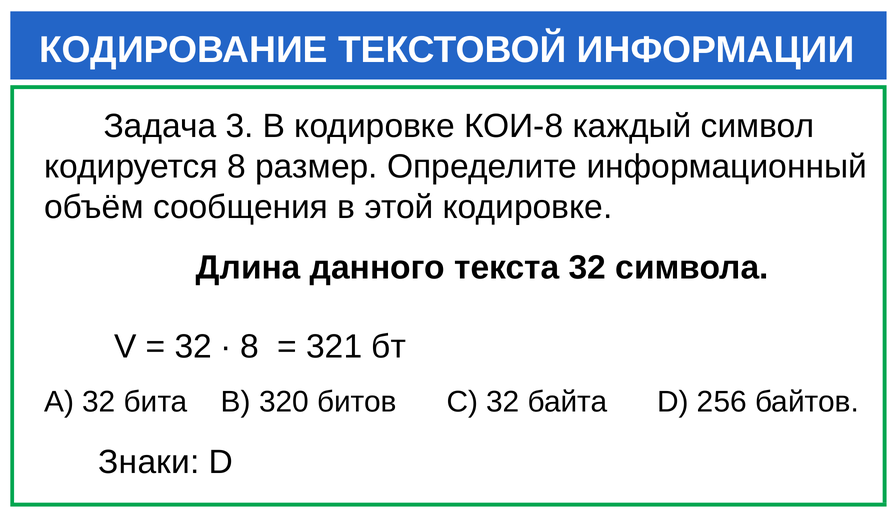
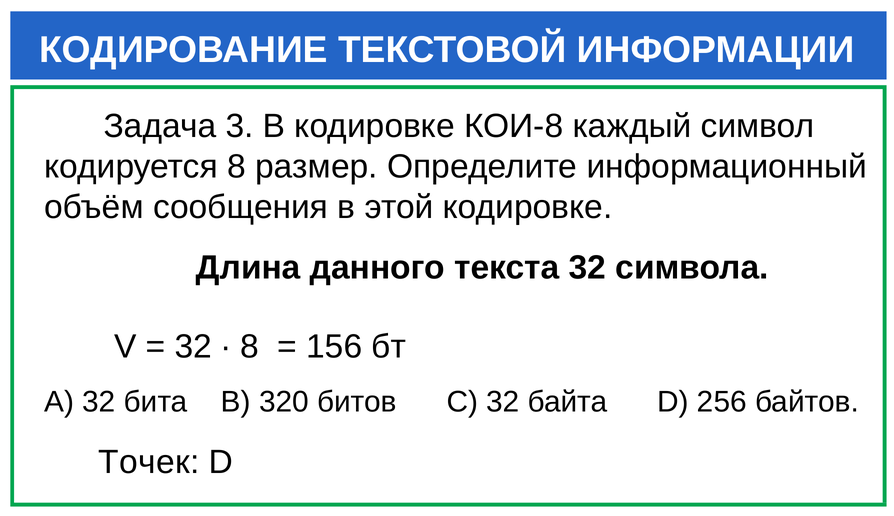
321: 321 -> 156
Знаки: Знаки -> Точек
